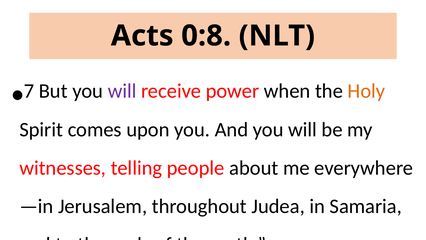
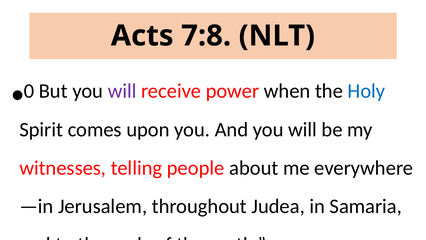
0:8: 0:8 -> 7:8
7: 7 -> 0
Holy colour: orange -> blue
